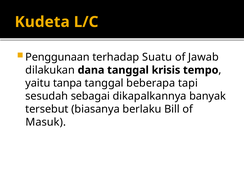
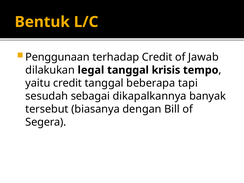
Kudeta: Kudeta -> Bentuk
terhadap Suatu: Suatu -> Credit
dana: dana -> legal
yaitu tanpa: tanpa -> credit
berlaku: berlaku -> dengan
Masuk: Masuk -> Segera
